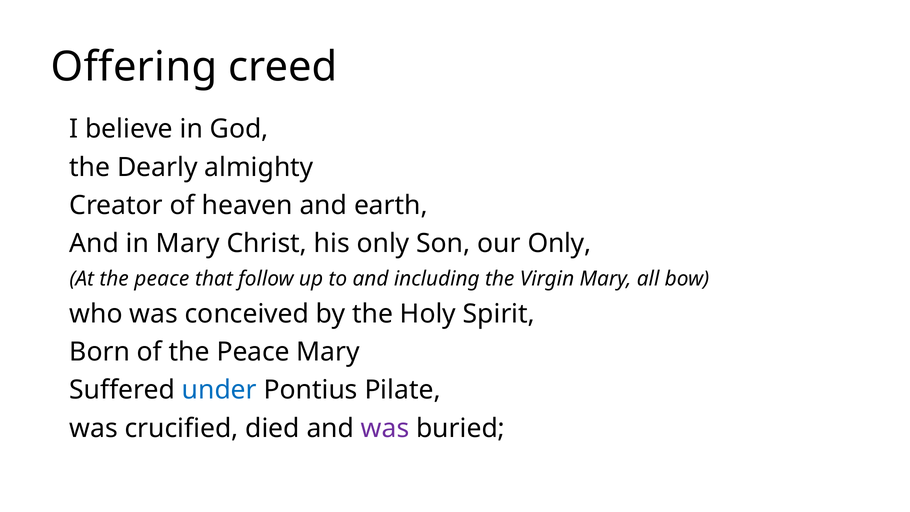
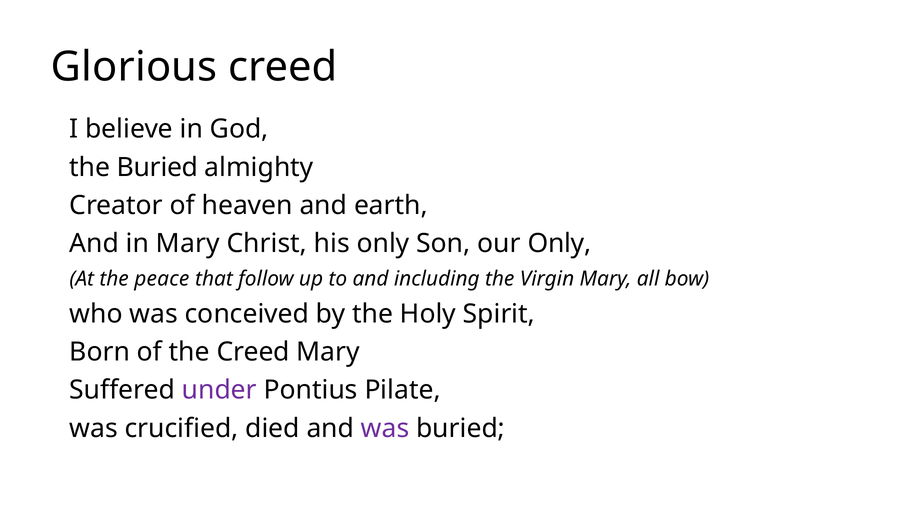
Offering: Offering -> Glorious
the Dearly: Dearly -> Buried
of the Peace: Peace -> Creed
under colour: blue -> purple
